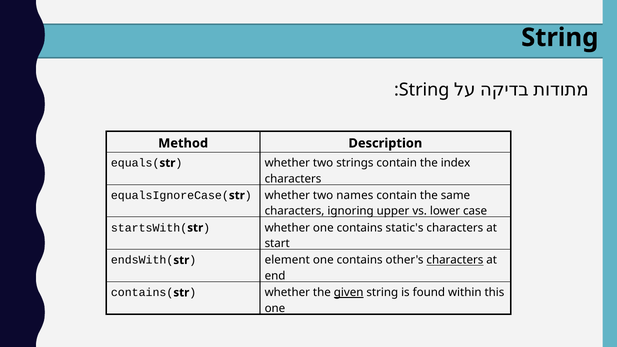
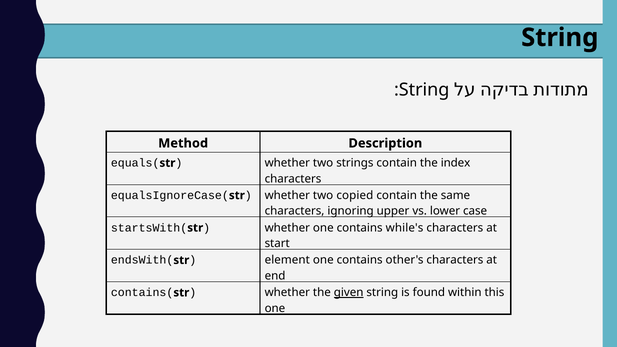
names: names -> copied
static's: static's -> while's
characters at (455, 260) underline: present -> none
